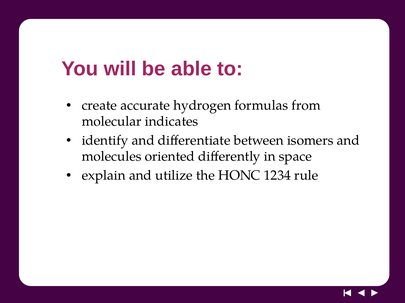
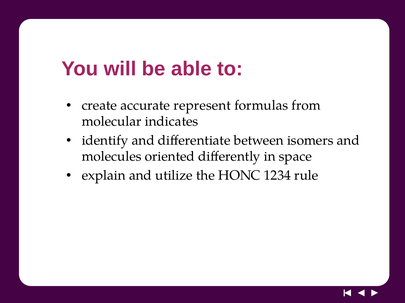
hydrogen: hydrogen -> represent
